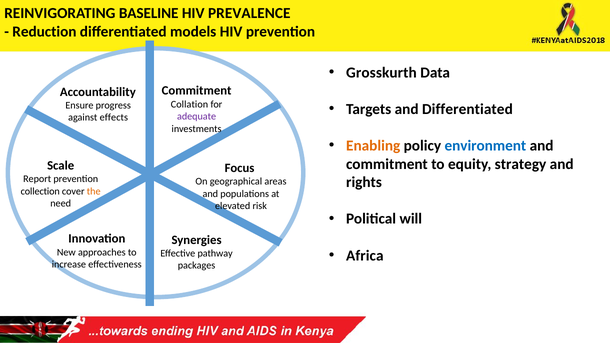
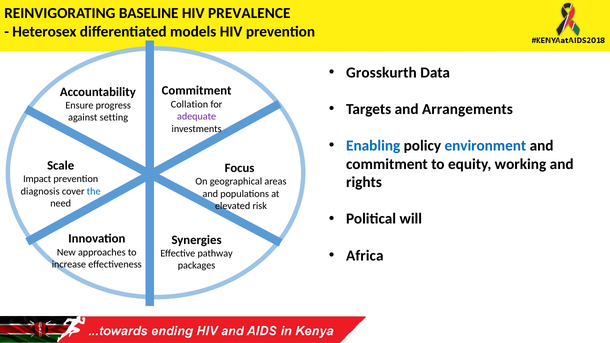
Reduction: Reduction -> Heterosex
and Differentiated: Differentiated -> Arrangements
effects: effects -> setting
Enabling colour: orange -> blue
strategy: strategy -> working
Report: Report -> Impact
collection: collection -> diagnosis
the colour: orange -> blue
